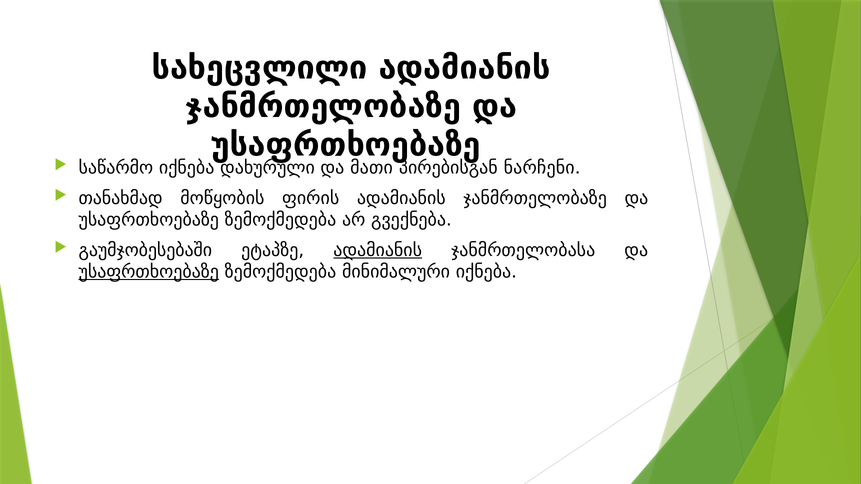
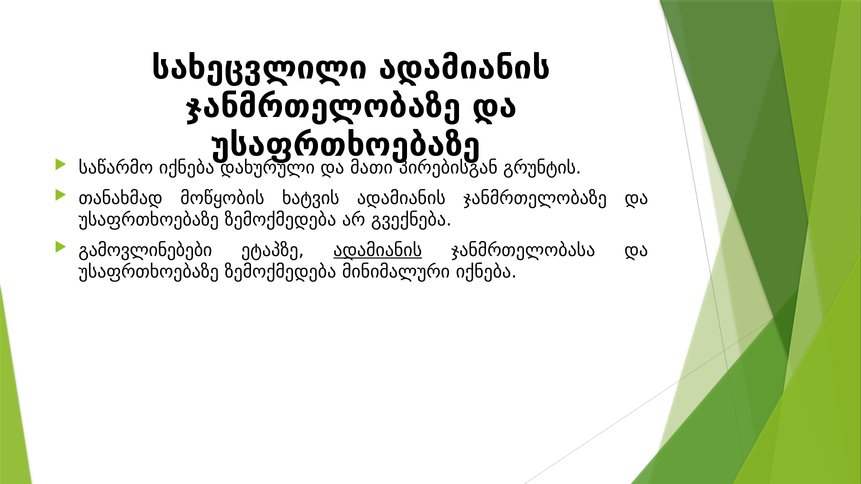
ნარჩენი: ნარჩენი -> გრუნტის
ფირის: ფირის -> ხატვის
გაუმჯობესებაში: გაუმჯობესებაში -> გამოვლინებები
უსაფრთხოებაზე at (149, 272) underline: present -> none
